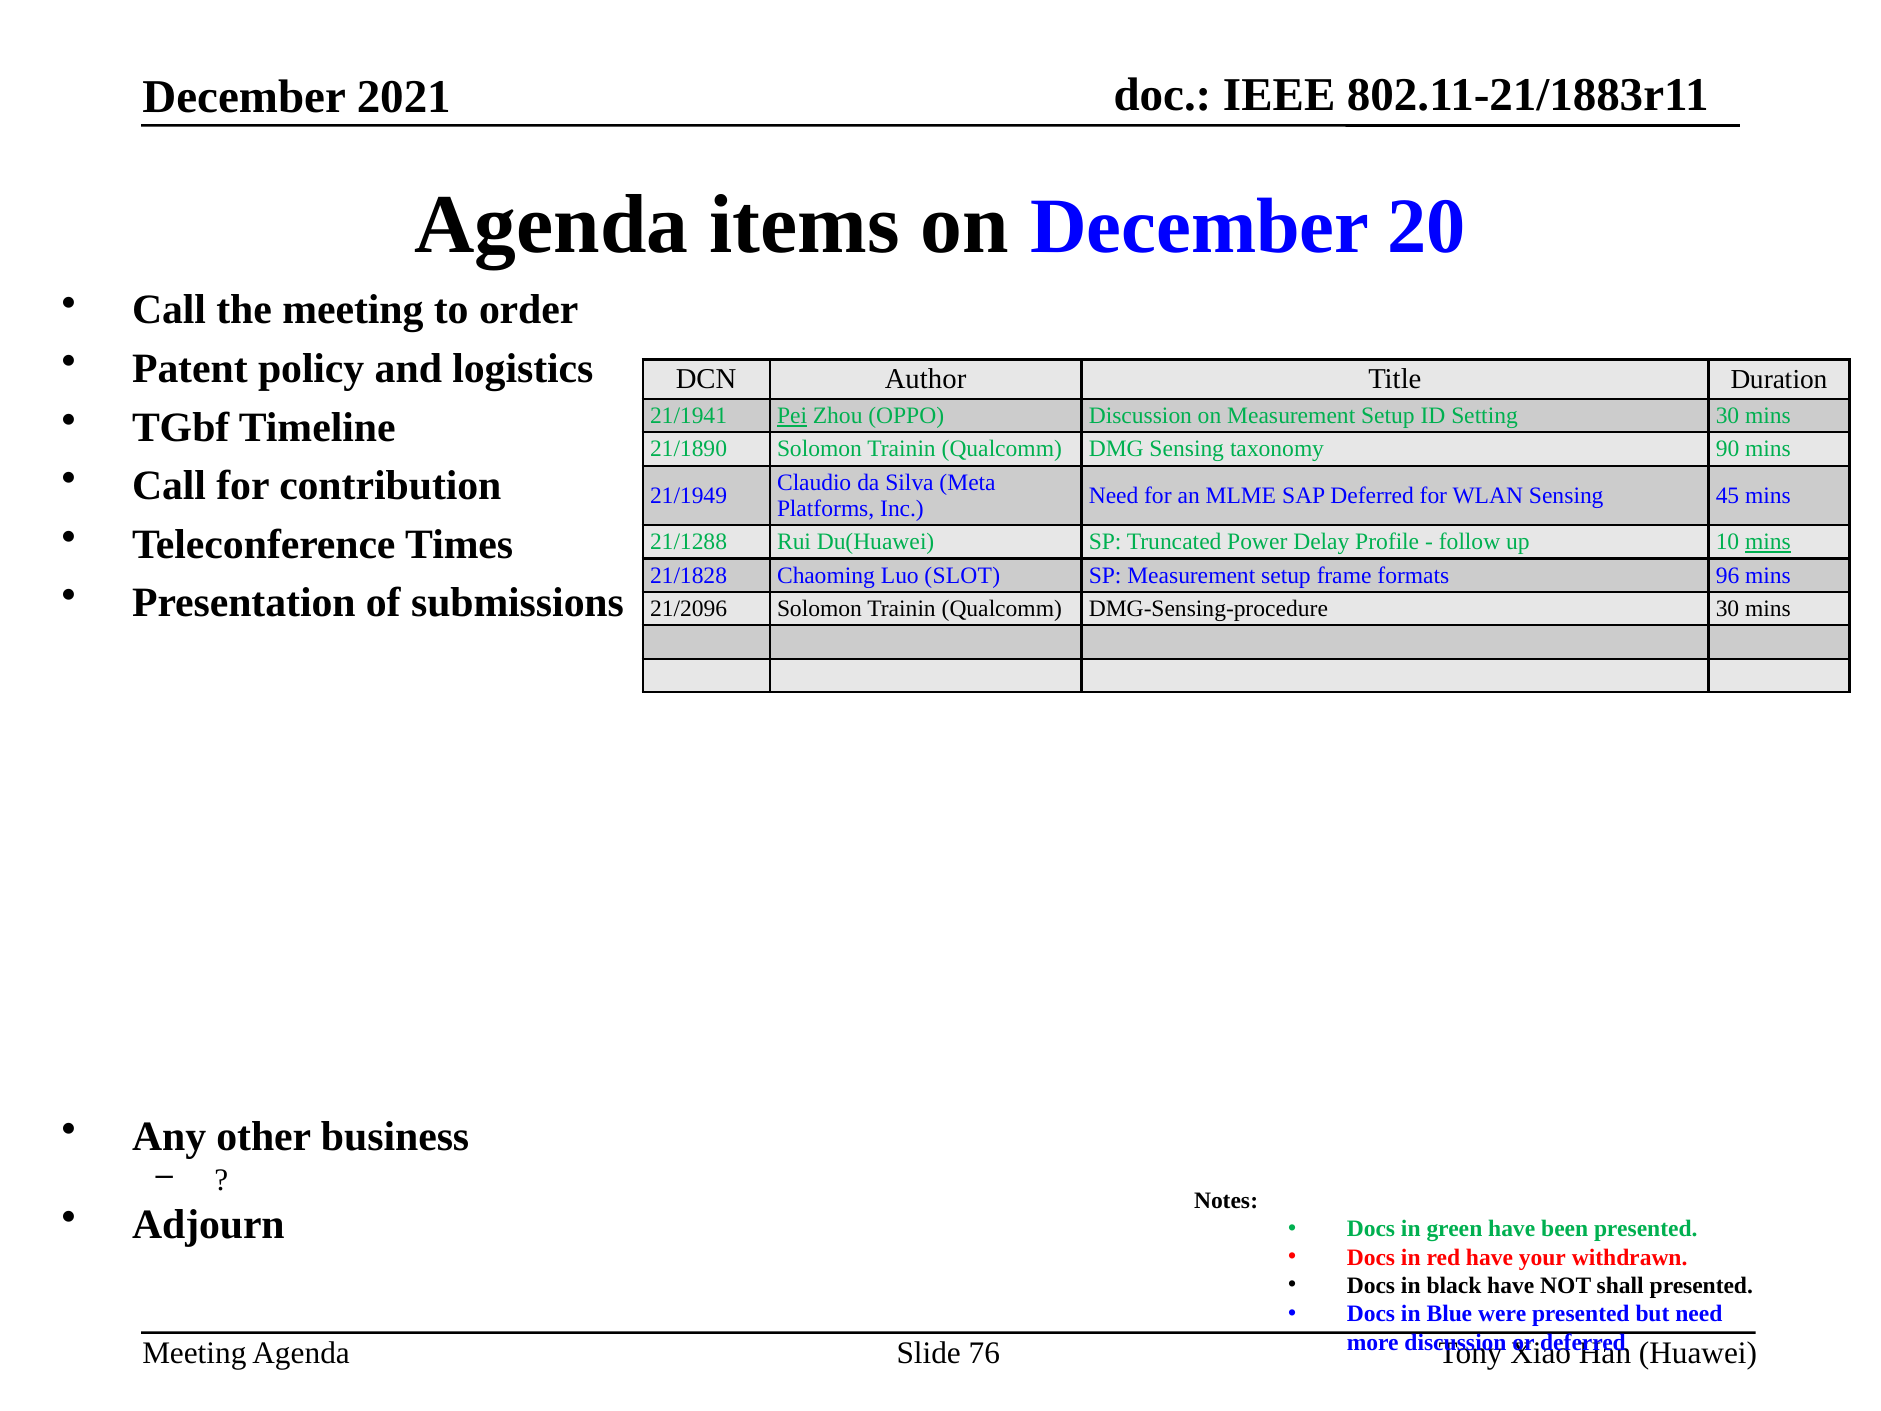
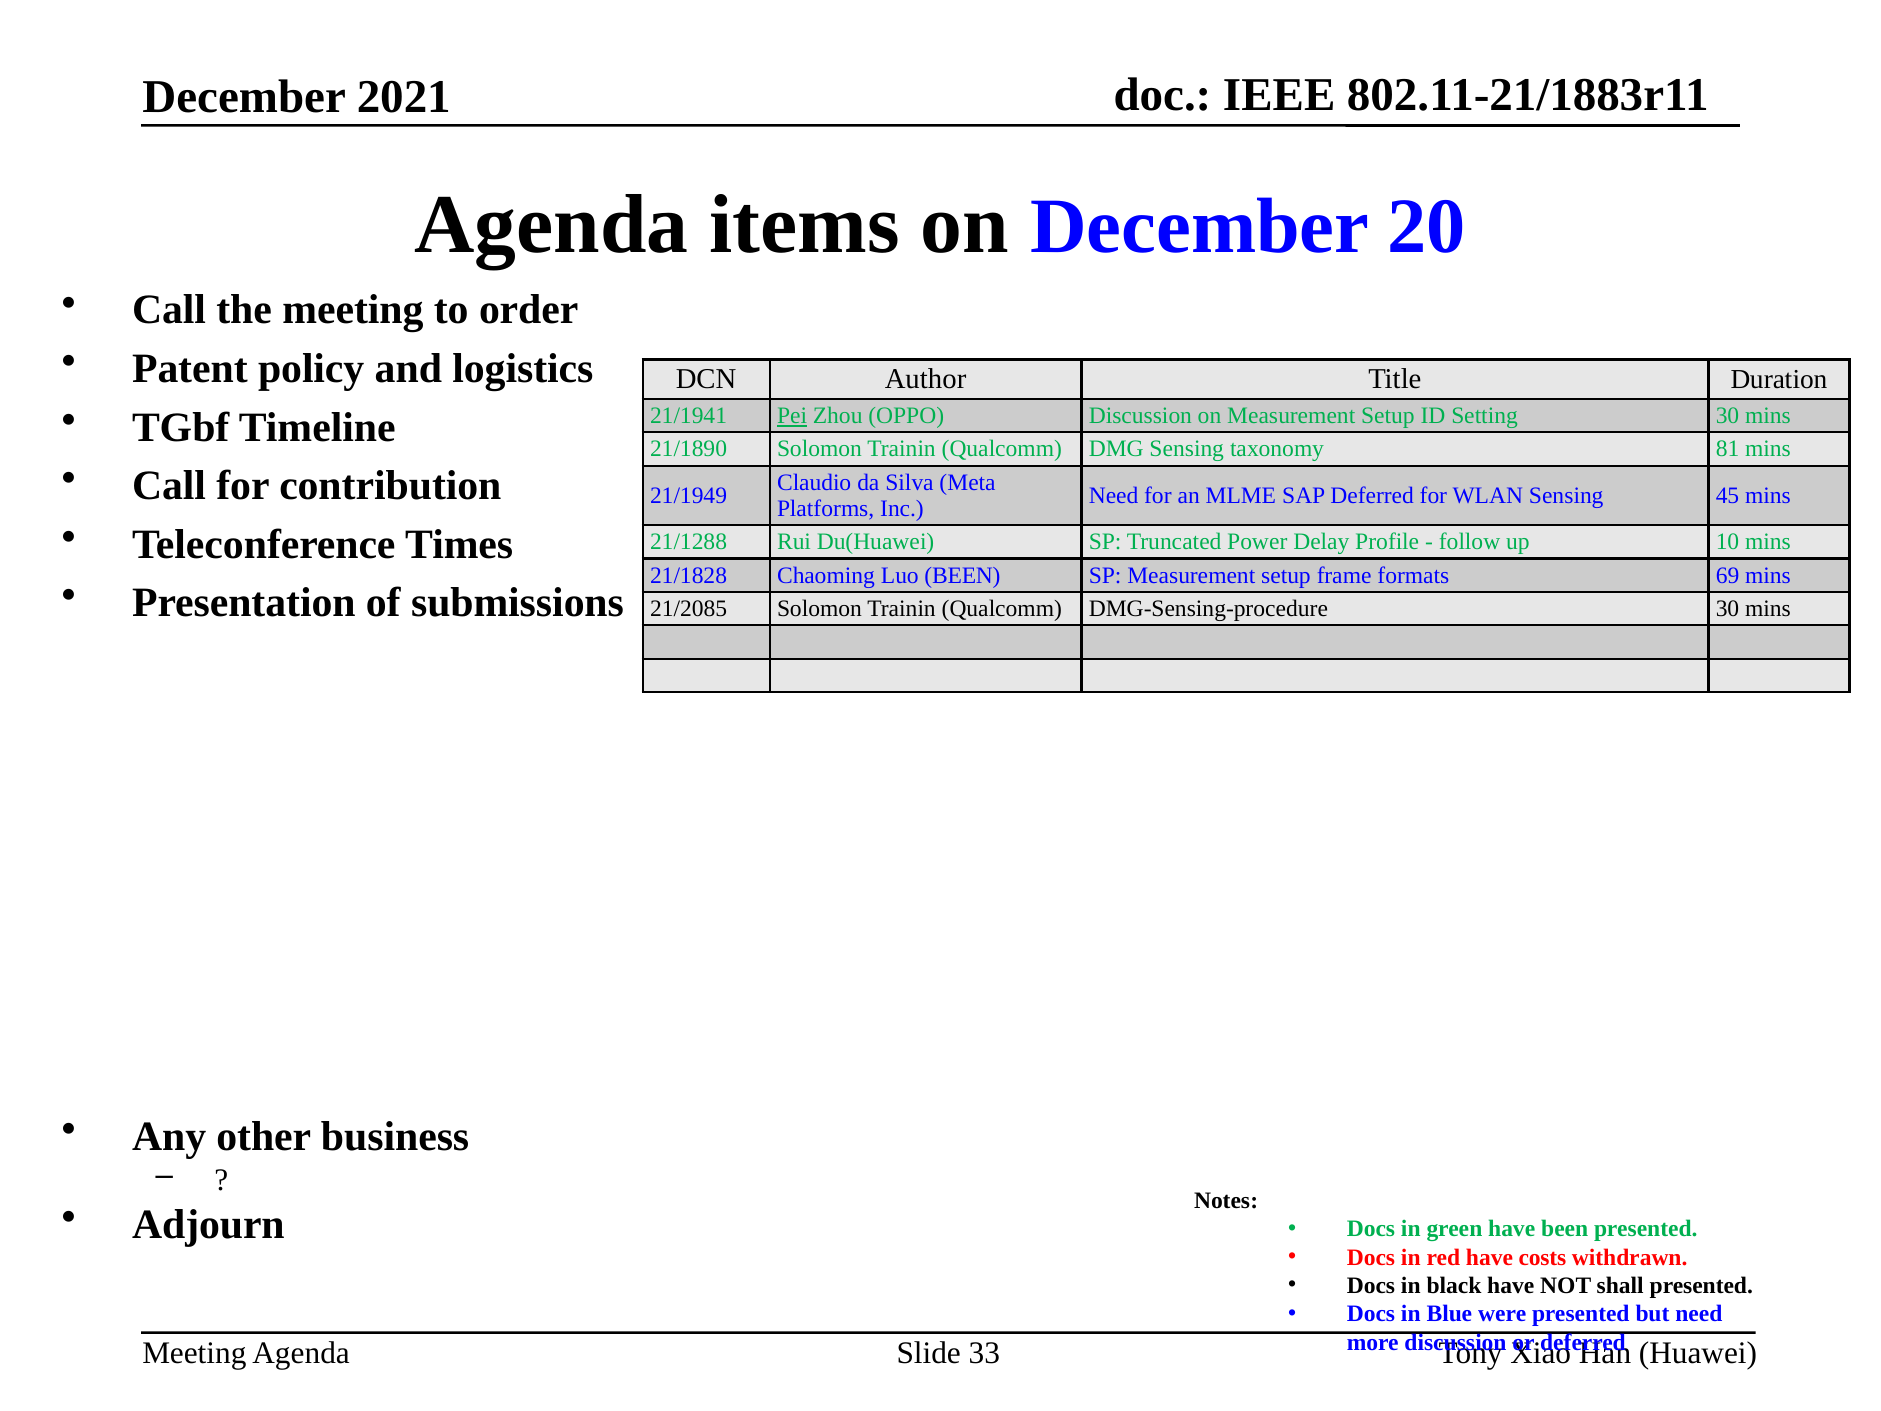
90: 90 -> 81
mins at (1768, 542) underline: present -> none
Luo SLOT: SLOT -> BEEN
96: 96 -> 69
21/2096: 21/2096 -> 21/2085
your: your -> costs
76: 76 -> 33
